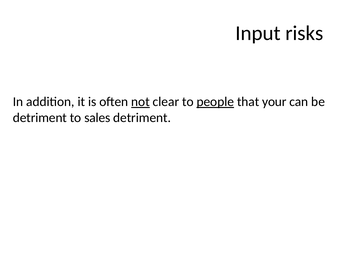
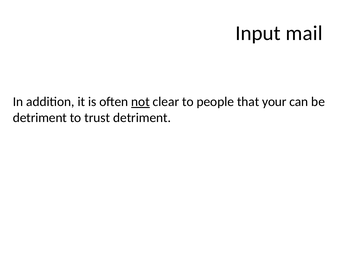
risks: risks -> mail
people underline: present -> none
sales: sales -> trust
